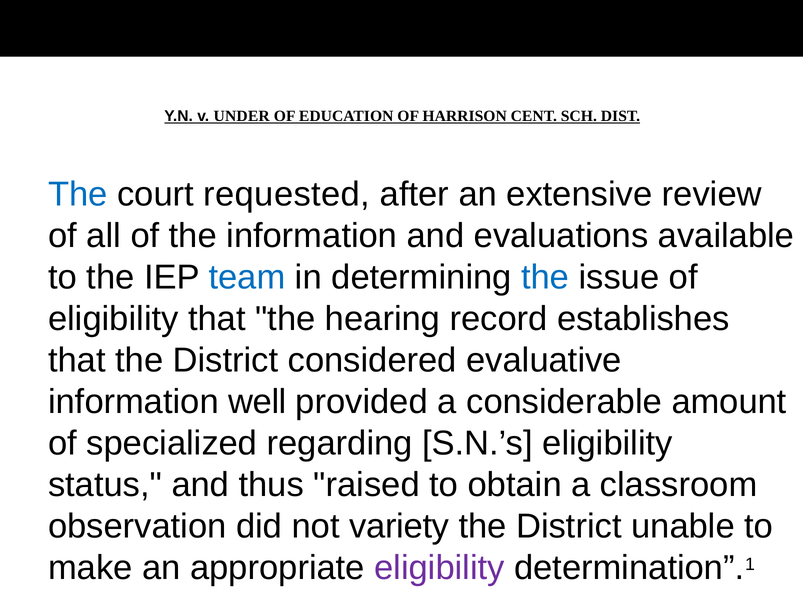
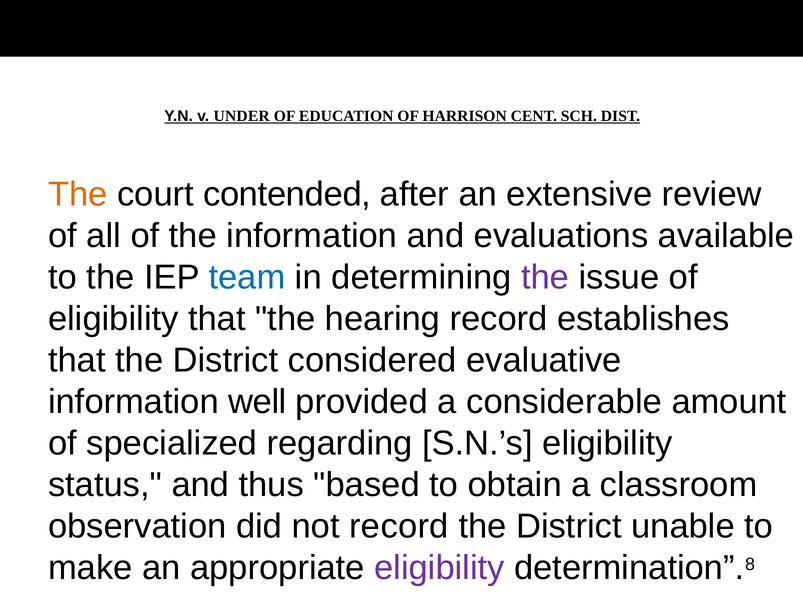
The at (78, 194) colour: blue -> orange
requested: requested -> contended
the at (545, 278) colour: blue -> purple
raised: raised -> based
not variety: variety -> record
1: 1 -> 8
